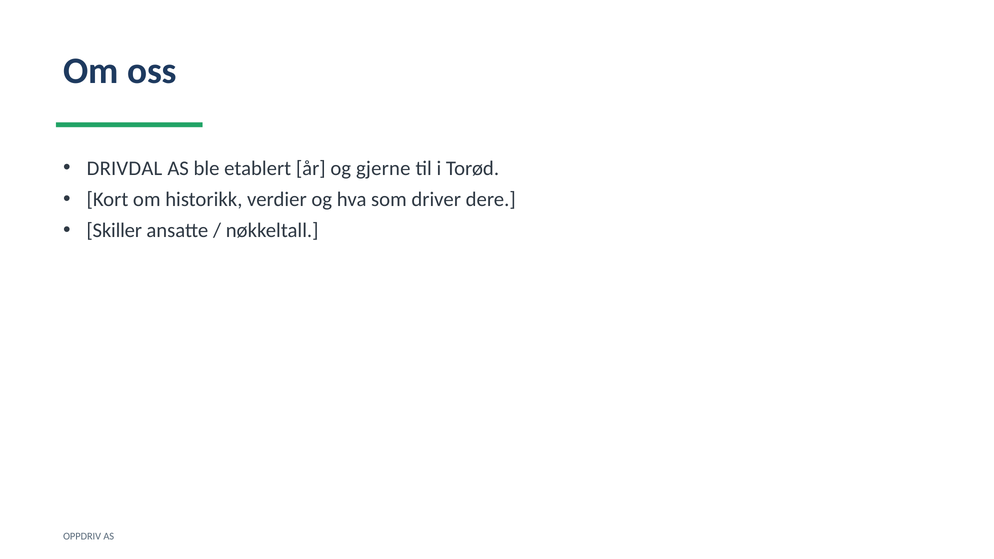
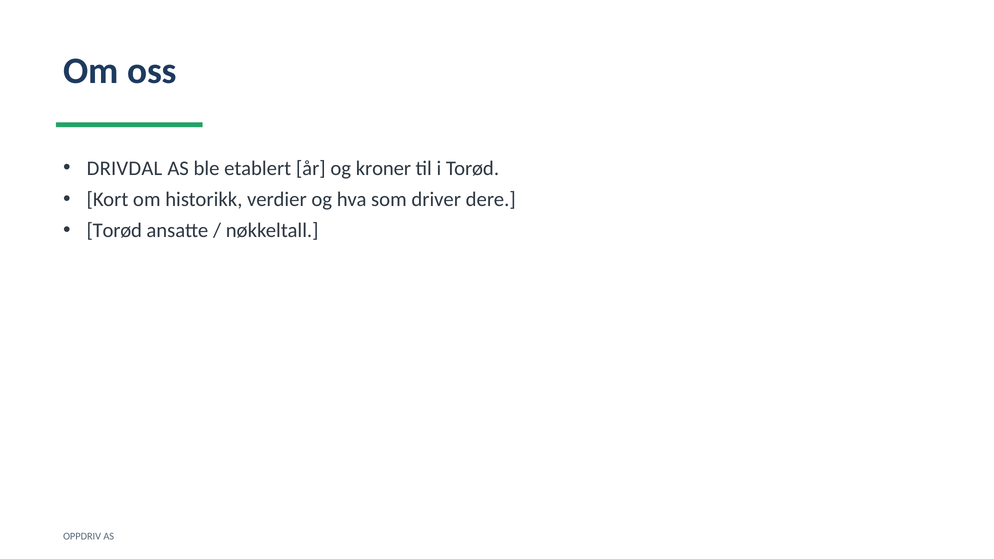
gjerne: gjerne -> kroner
Skiller at (114, 231): Skiller -> Torød
